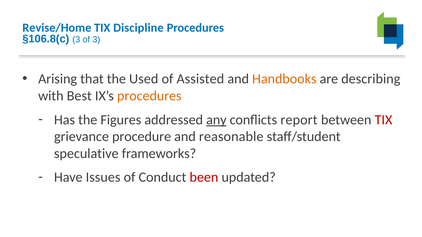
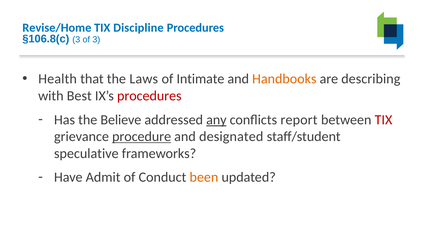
Arising: Arising -> Health
Used: Used -> Laws
Assisted: Assisted -> Intimate
procedures at (149, 96) colour: orange -> red
Figures: Figures -> Believe
procedure underline: none -> present
reasonable: reasonable -> designated
Issues: Issues -> Admit
been colour: red -> orange
